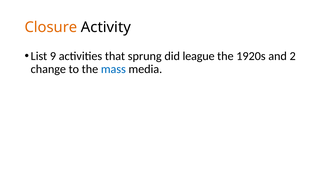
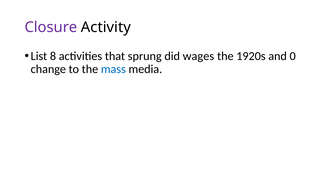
Closure colour: orange -> purple
9: 9 -> 8
league: league -> wages
2: 2 -> 0
